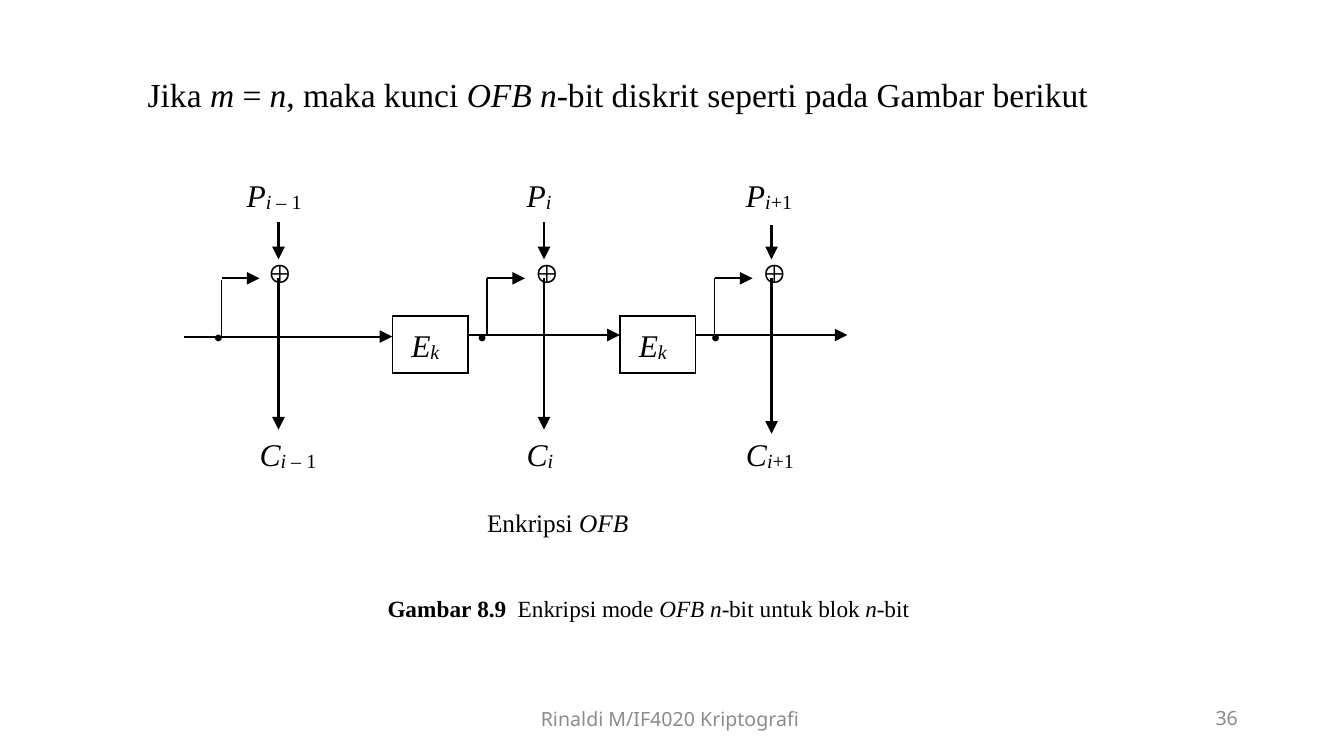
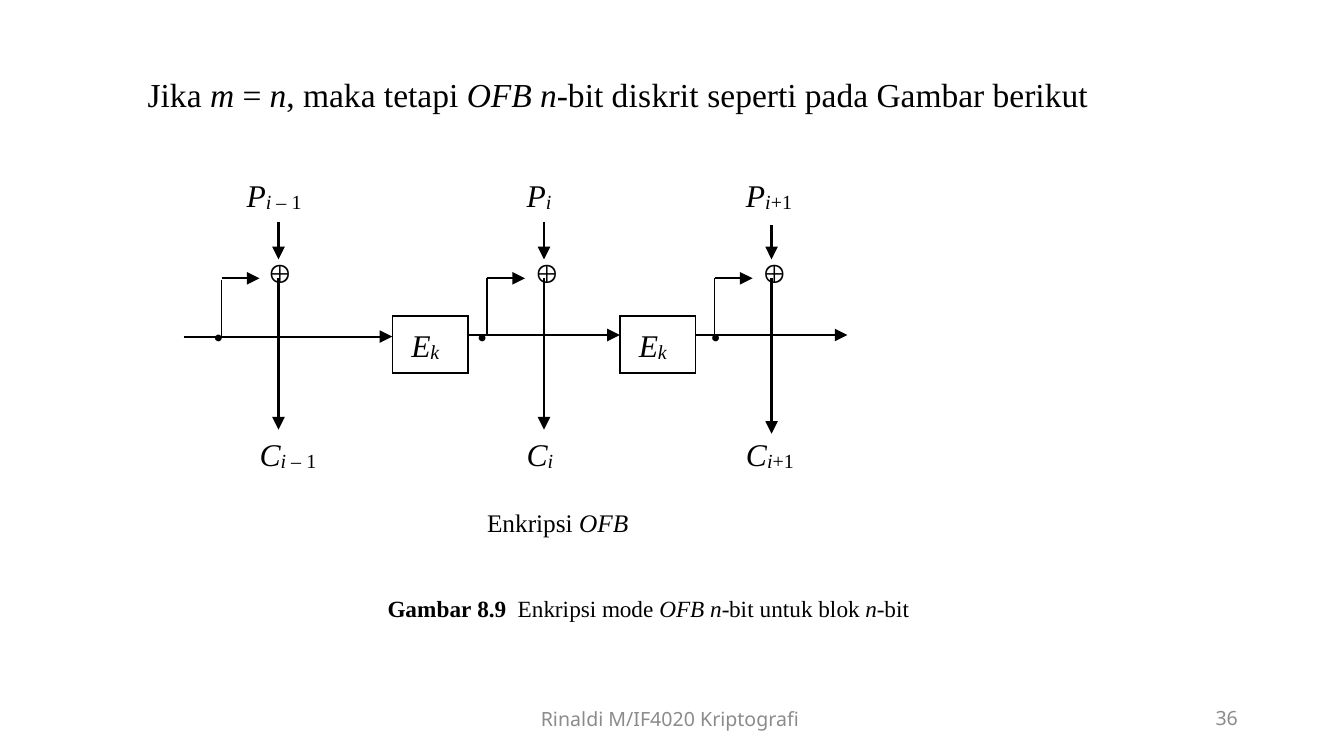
kunci: kunci -> tetapi
